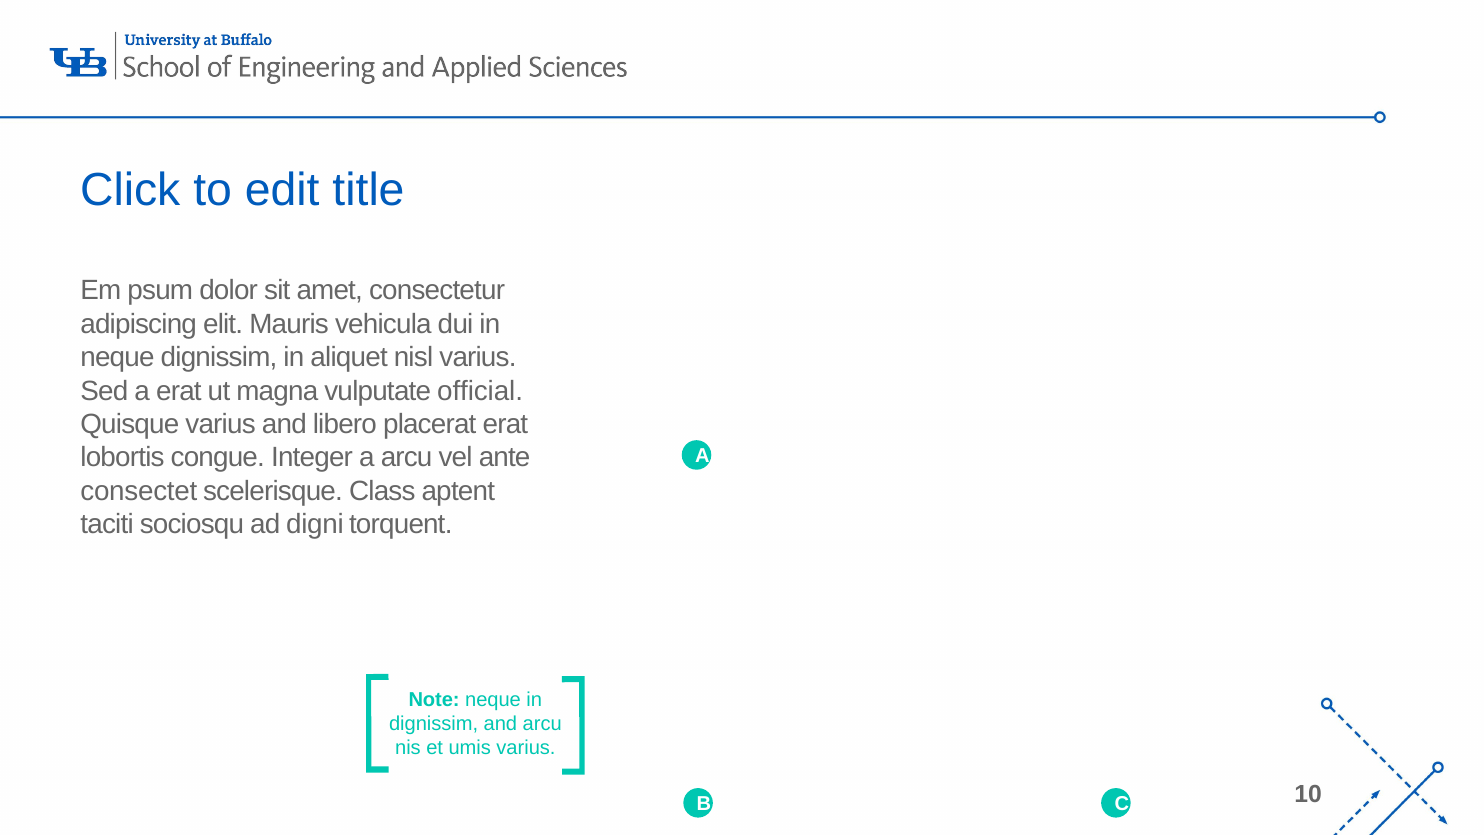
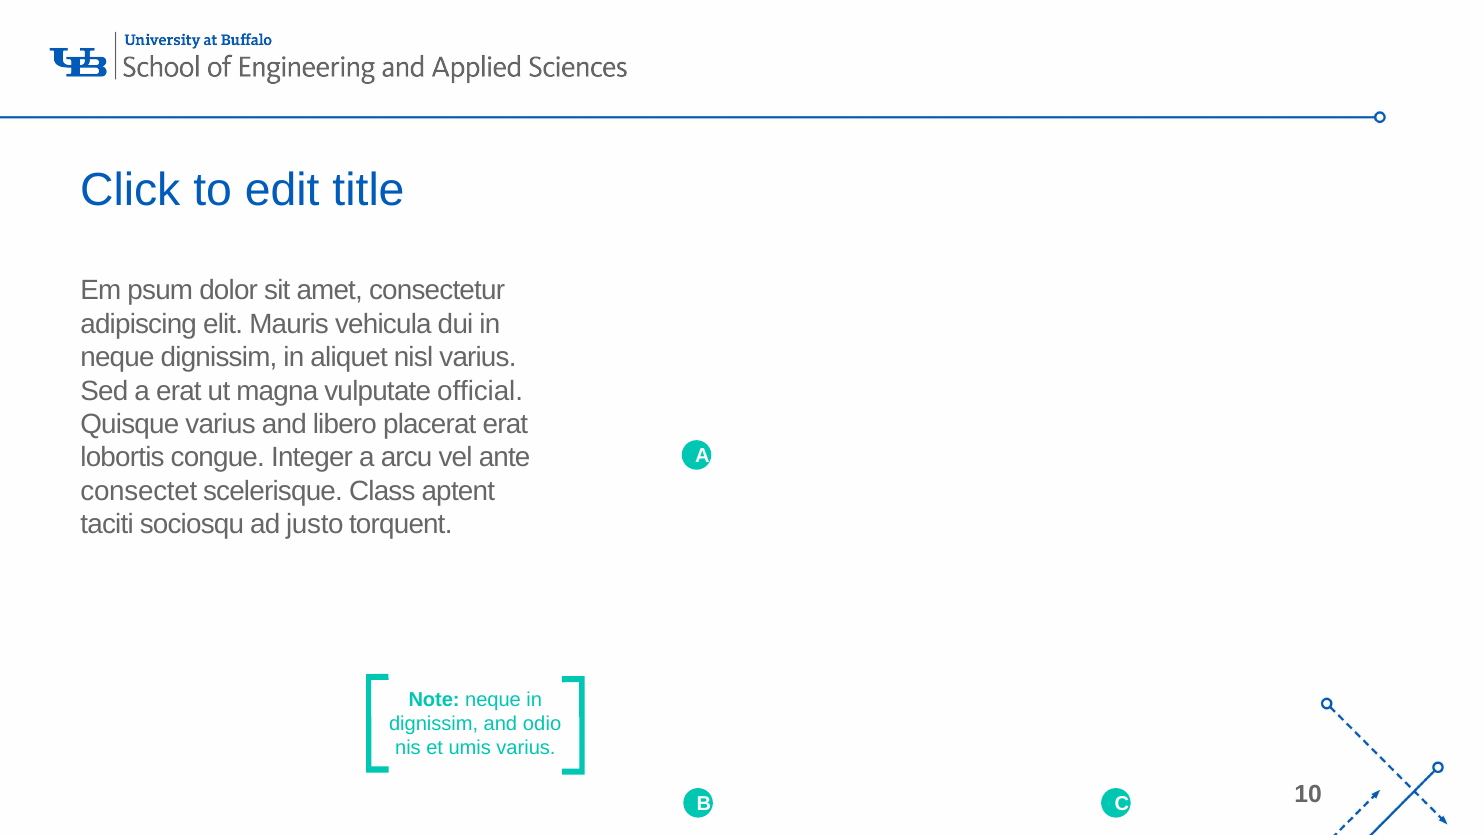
digni: digni -> justo
and arcu: arcu -> odio
